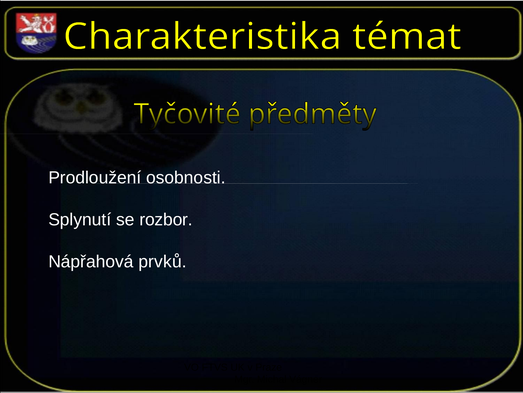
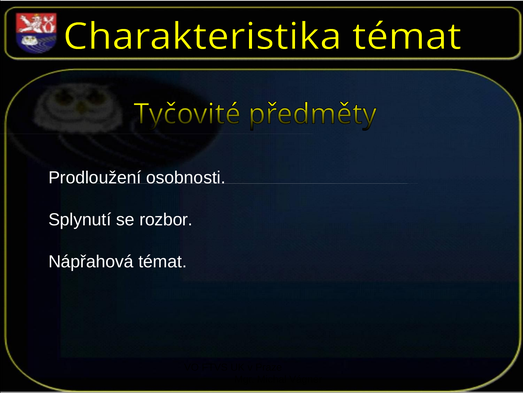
prvků: prvků -> témat
